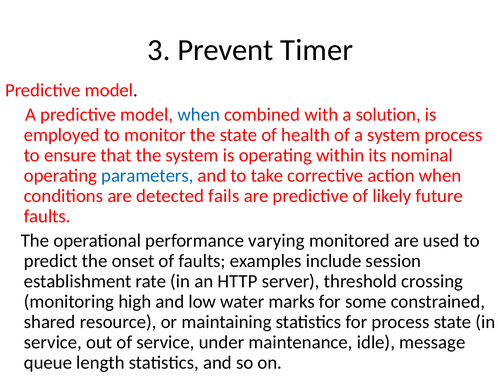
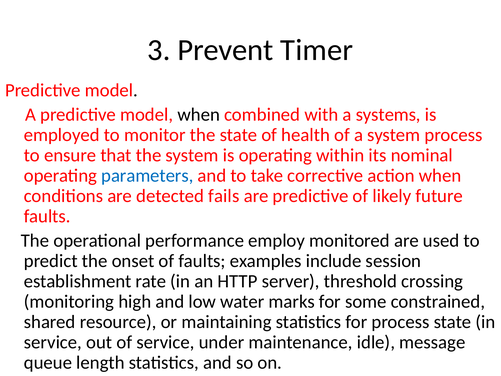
when at (199, 115) colour: blue -> black
solution: solution -> systems
varying: varying -> employ
